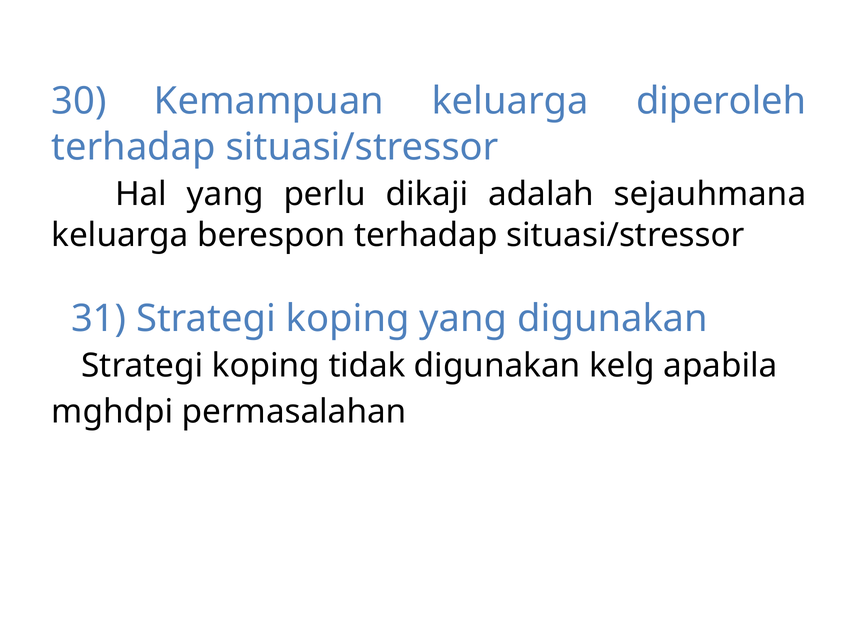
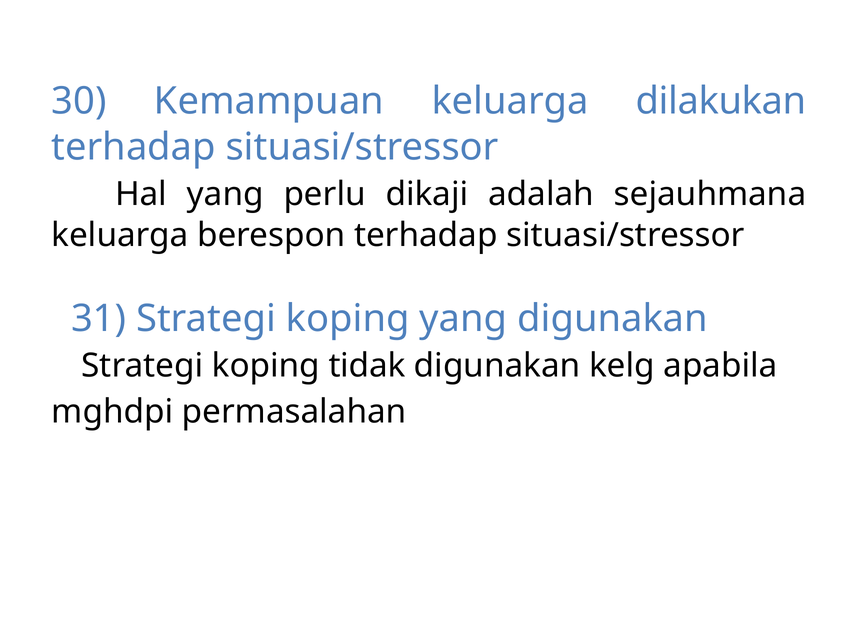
diperoleh: diperoleh -> dilakukan
